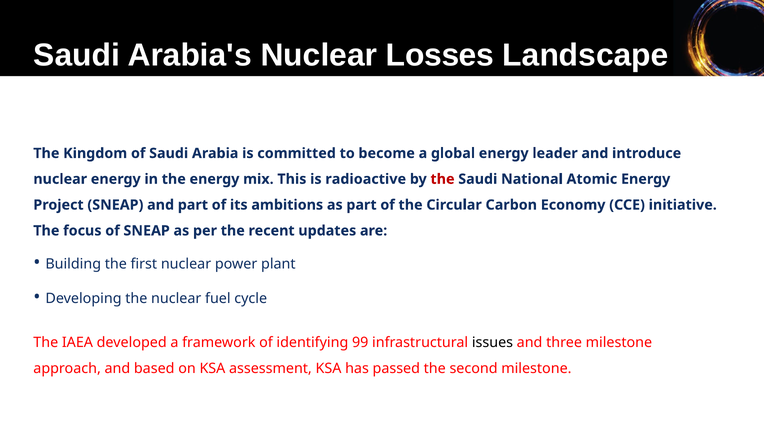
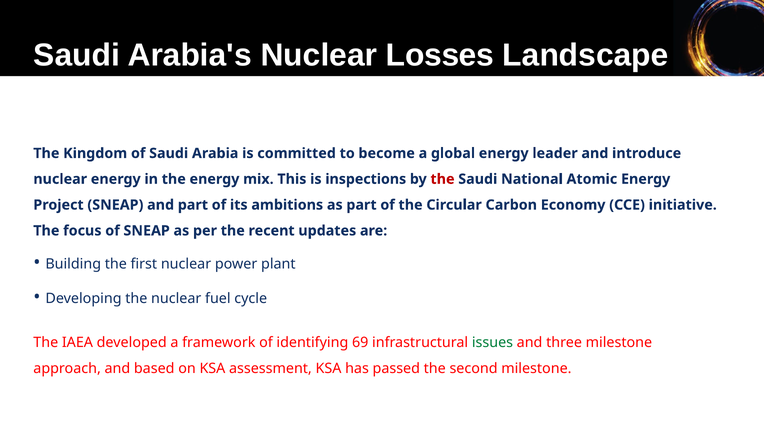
radioactive: radioactive -> inspections
99: 99 -> 69
issues colour: black -> green
